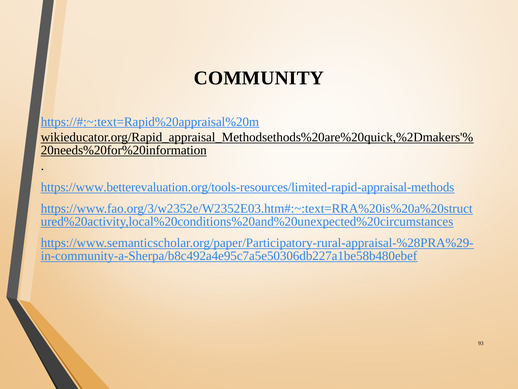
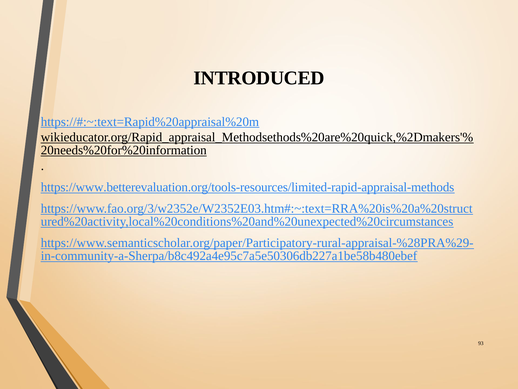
COMMUNITY: COMMUNITY -> INTRODUCED
